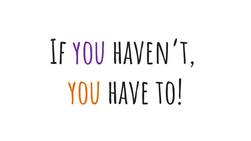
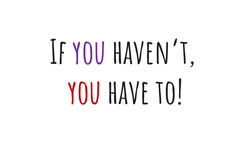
you at (84, 93) colour: orange -> red
